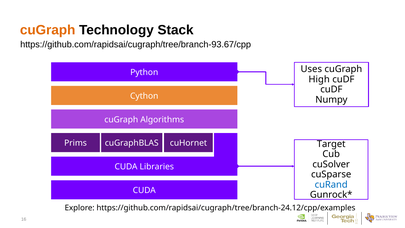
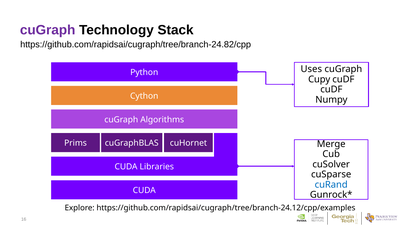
cuGraph at (48, 30) colour: orange -> purple
https://github.com/rapidsai/cugraph/tree/branch-93.67/cpp: https://github.com/rapidsai/cugraph/tree/branch-93.67/cpp -> https://github.com/rapidsai/cugraph/tree/branch-24.82/cpp
High: High -> Cupy
Target: Target -> Merge
